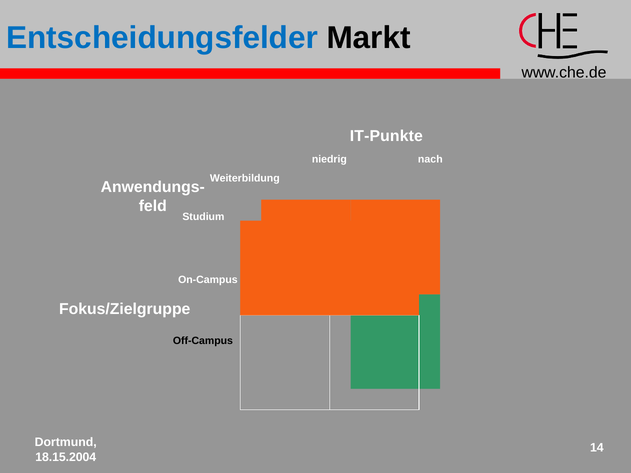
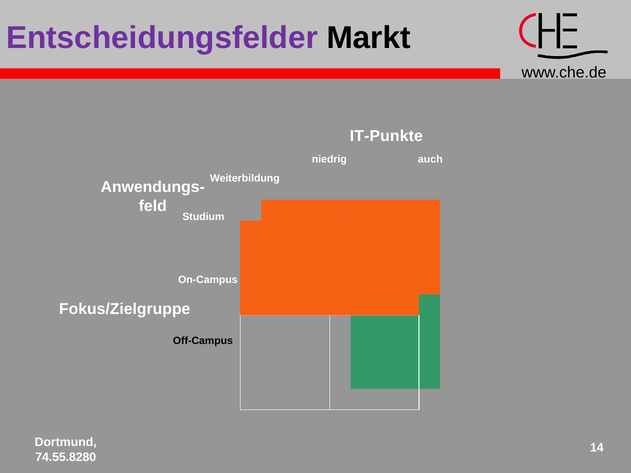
Entscheidungsfelder colour: blue -> purple
nach: nach -> auch
18.15.2004: 18.15.2004 -> 74.55.8280
